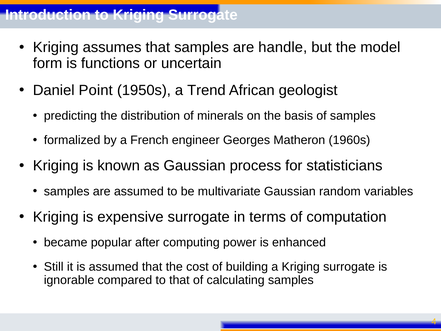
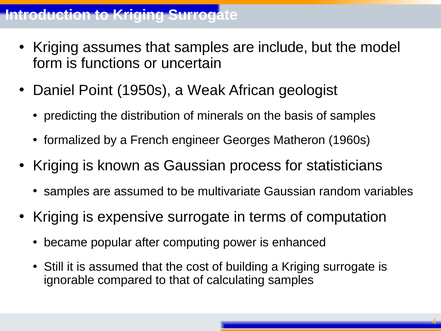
handle: handle -> include
Trend: Trend -> Weak
